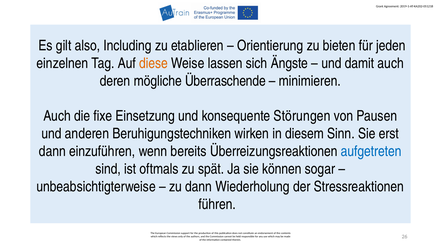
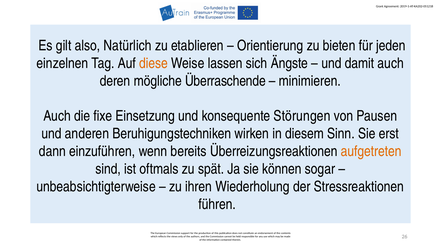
Including: Including -> Natürlich
aufgetreten colour: blue -> orange
zu dann: dann -> ihren
